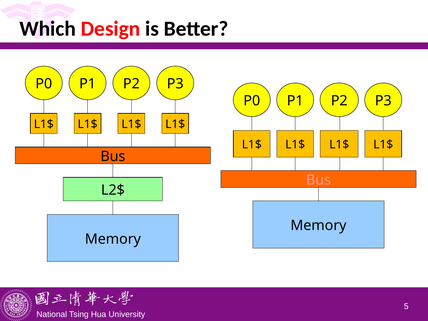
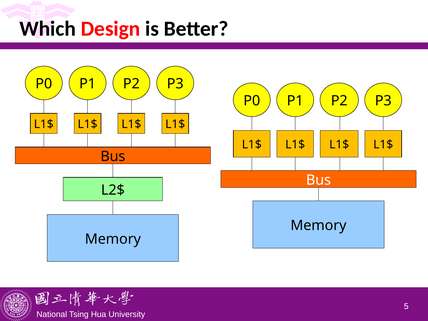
Bus at (318, 180) colour: pink -> white
